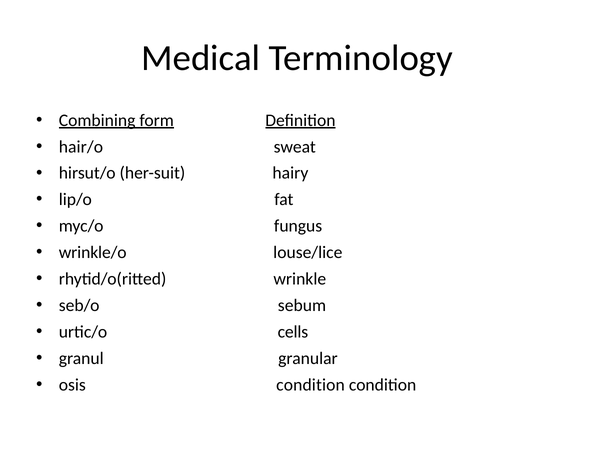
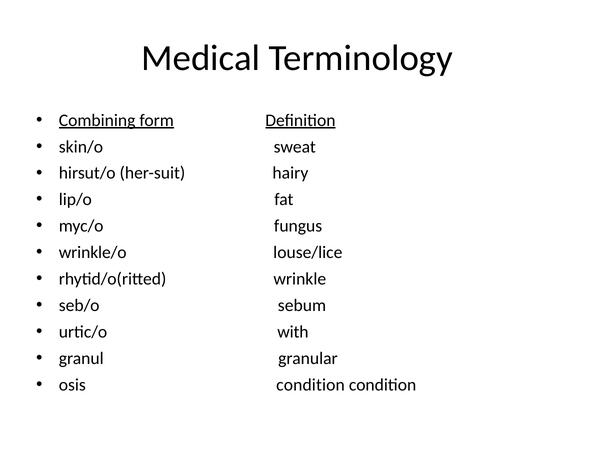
hair/o: hair/o -> skin/o
cells: cells -> with
